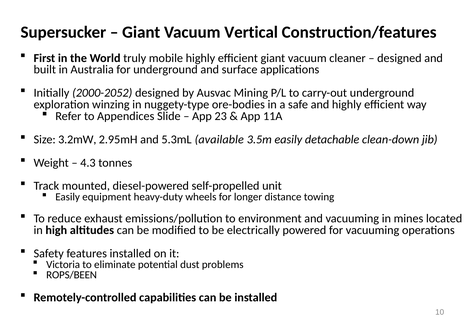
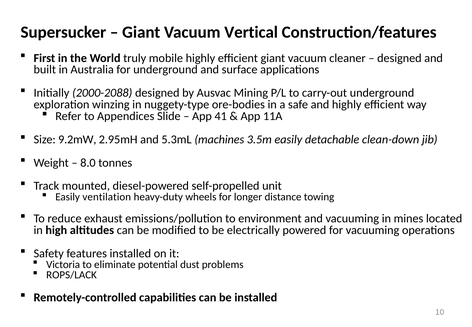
2000-2052: 2000-2052 -> 2000-2088
23: 23 -> 41
3.2mW: 3.2mW -> 9.2mW
available: available -> machines
4.3: 4.3 -> 8.0
equipment: equipment -> ventilation
ROPS/BEEN: ROPS/BEEN -> ROPS/LACK
